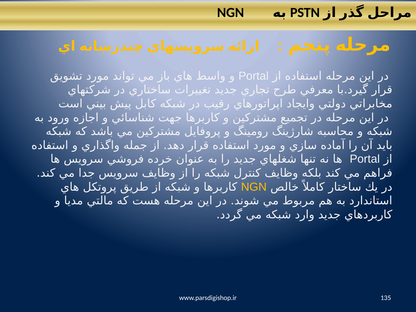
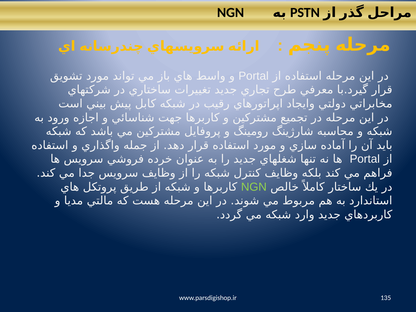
NGN at (254, 187) colour: yellow -> light green
